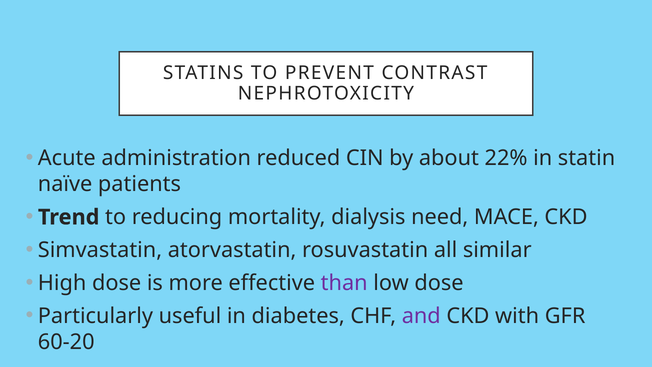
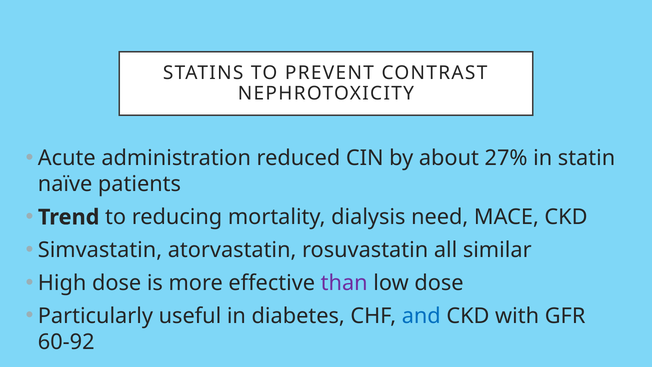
22%: 22% -> 27%
and colour: purple -> blue
60-20: 60-20 -> 60-92
